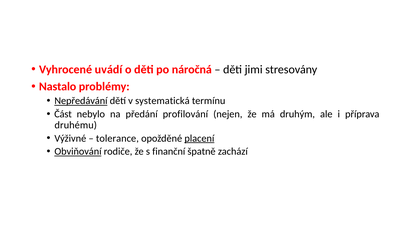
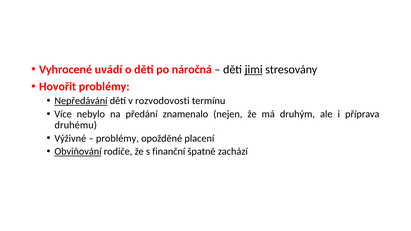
jimi underline: none -> present
Nastalo: Nastalo -> Hovořit
systematická: systematická -> rozvodovosti
Část: Část -> Více
profilování: profilování -> znamenalo
tolerance at (117, 138): tolerance -> problémy
placení underline: present -> none
